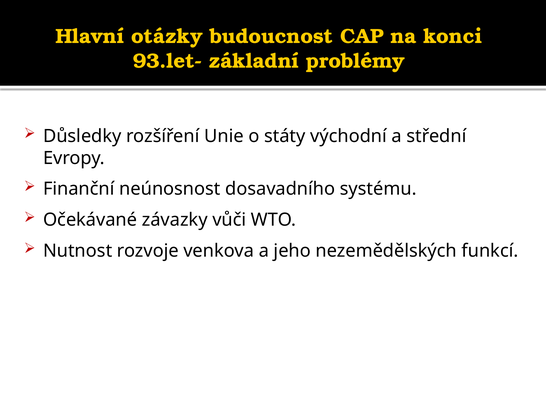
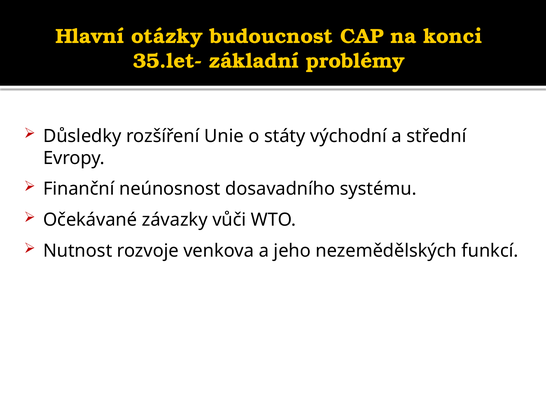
93.let-: 93.let- -> 35.let-
